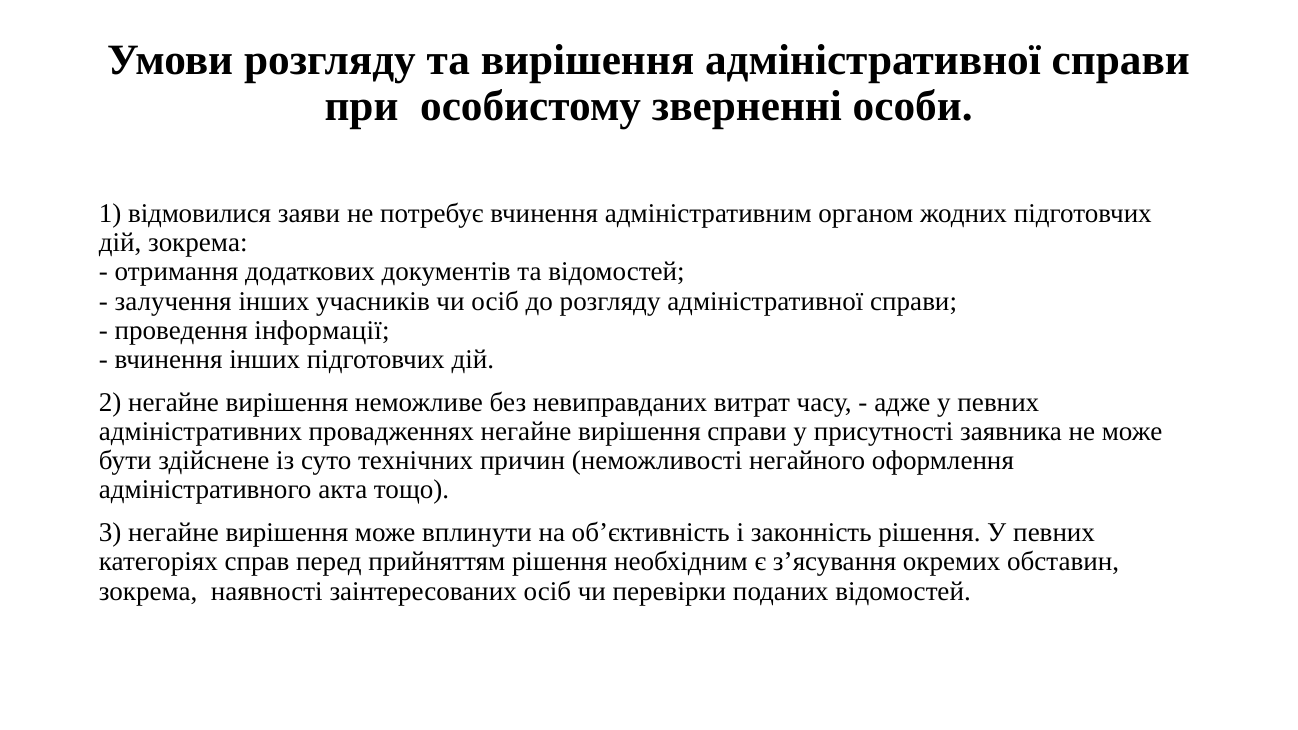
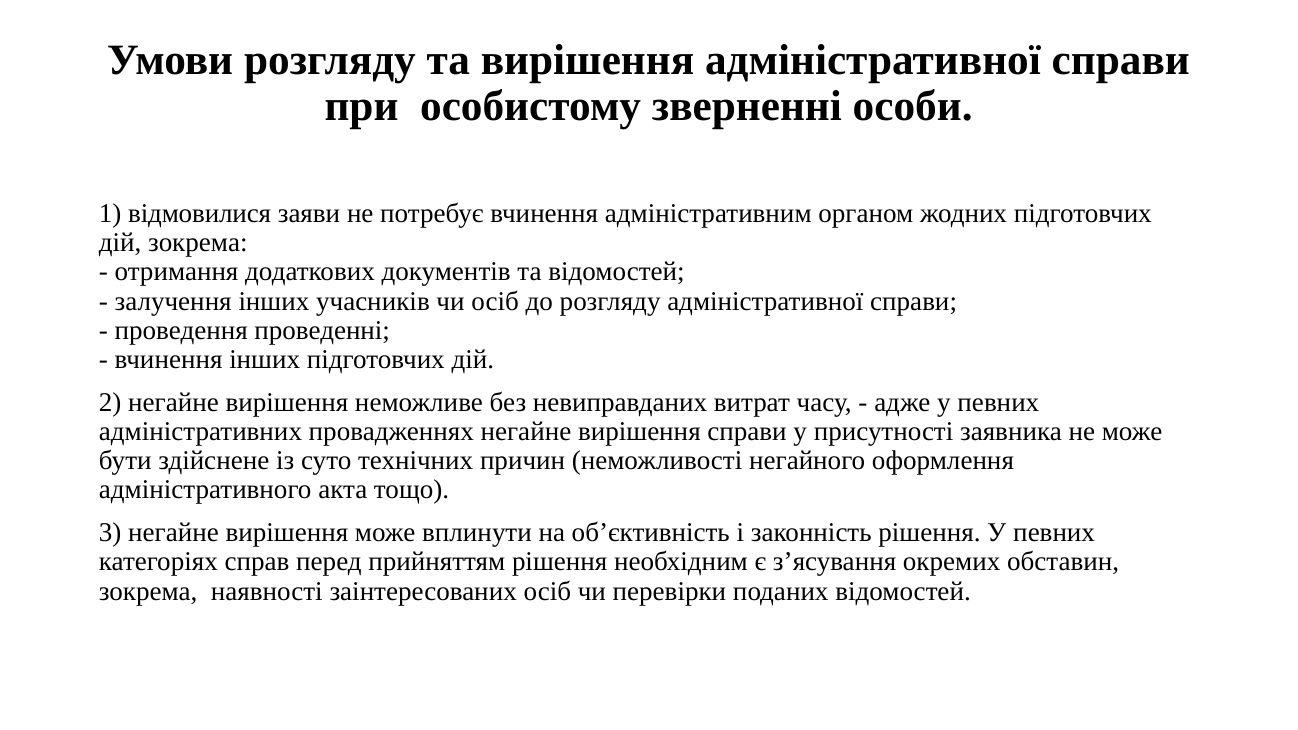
інформації: інформації -> проведенні
